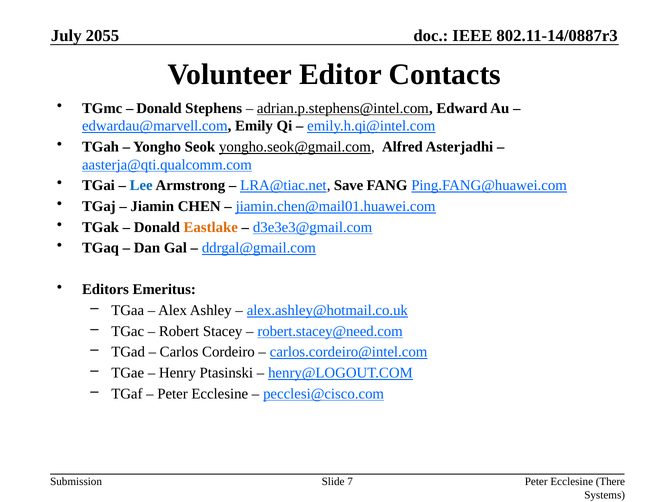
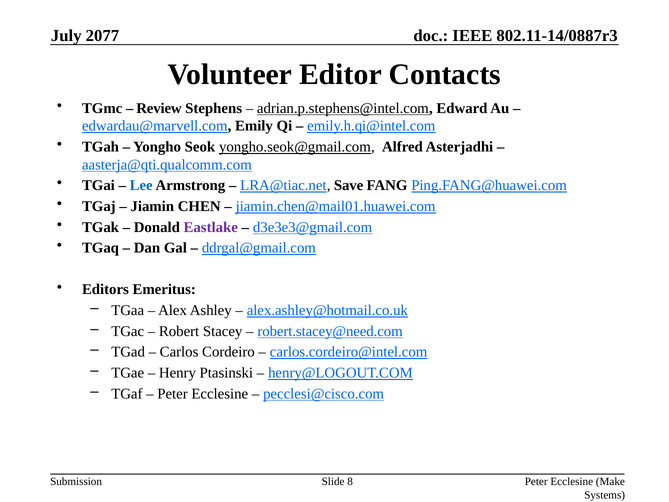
2055: 2055 -> 2077
Donald at (159, 108): Donald -> Review
Eastlake colour: orange -> purple
7: 7 -> 8
There: There -> Make
